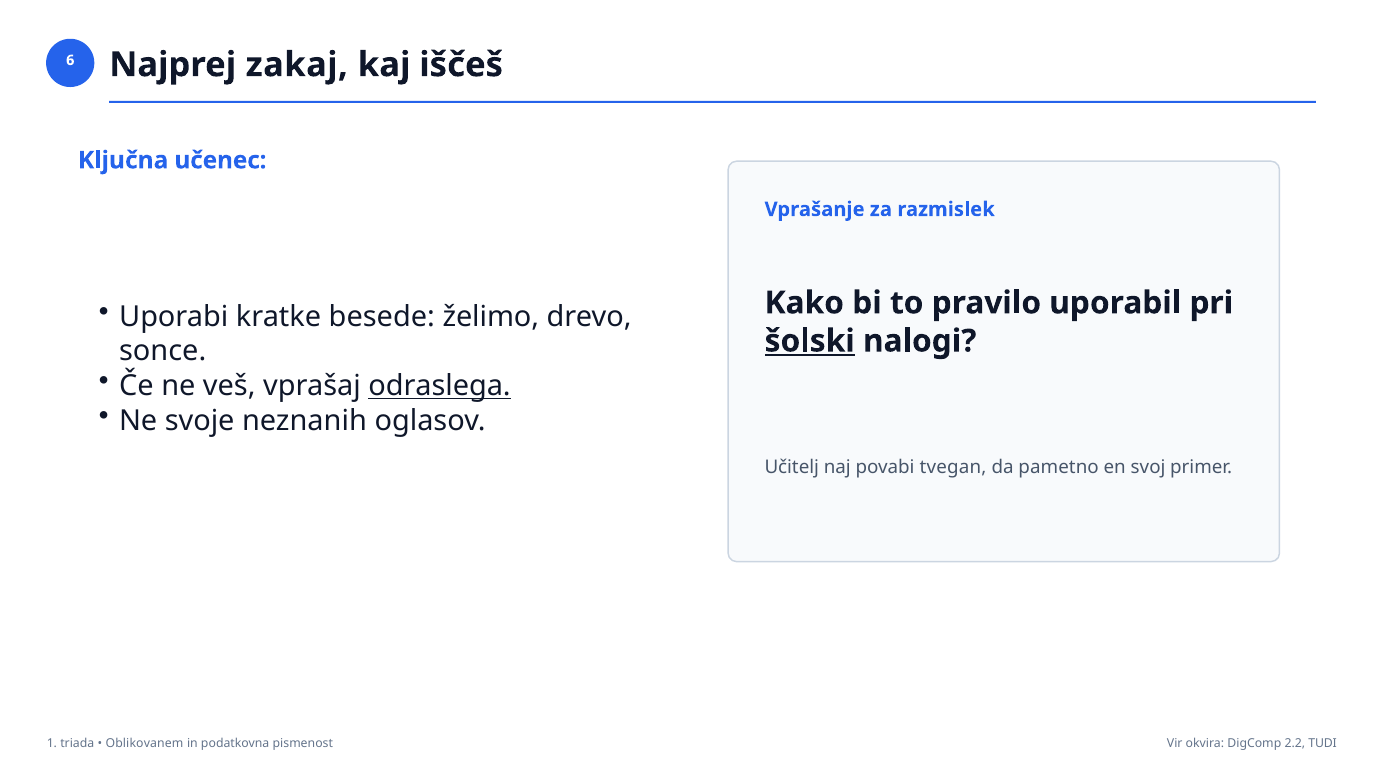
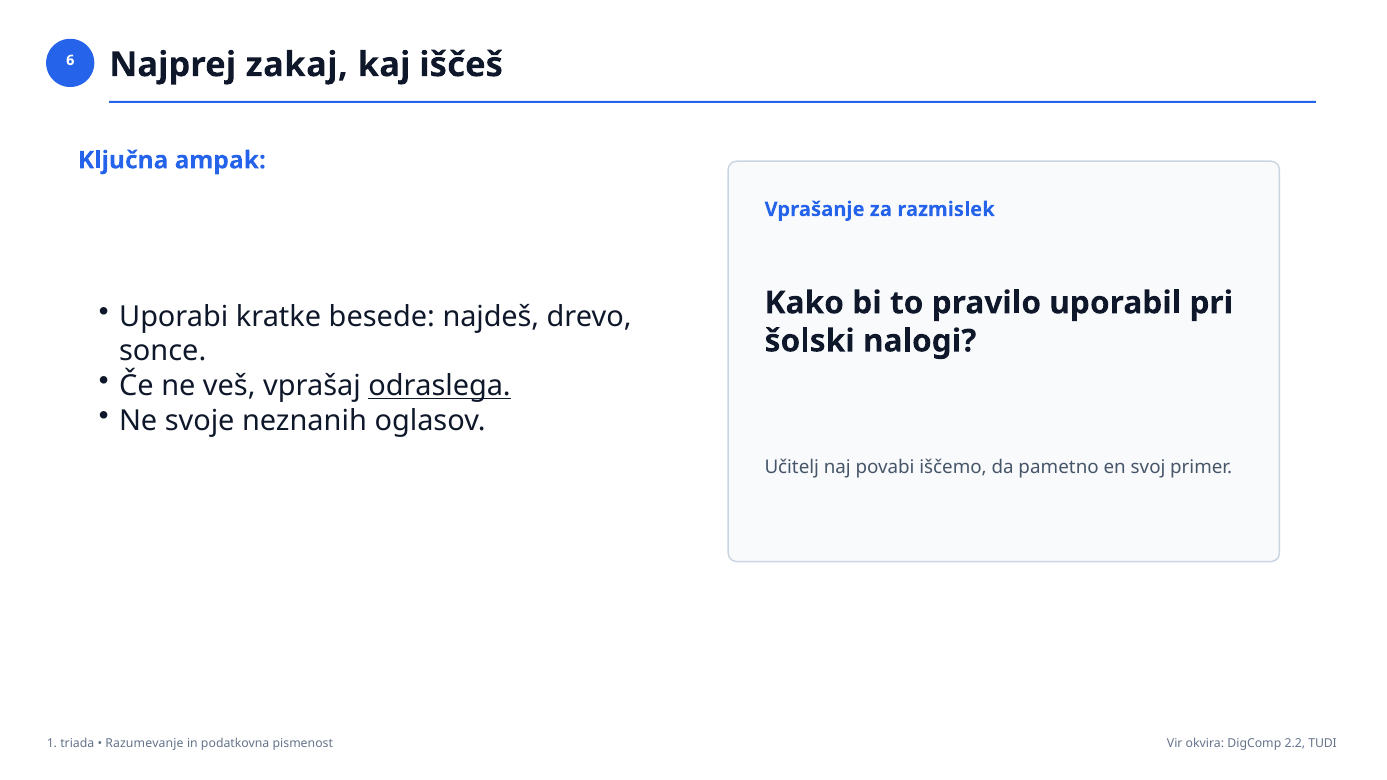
učenec: učenec -> ampak
želimo: želimo -> najdeš
šolski underline: present -> none
tvegan: tvegan -> iščemo
Oblikovanem: Oblikovanem -> Razumevanje
